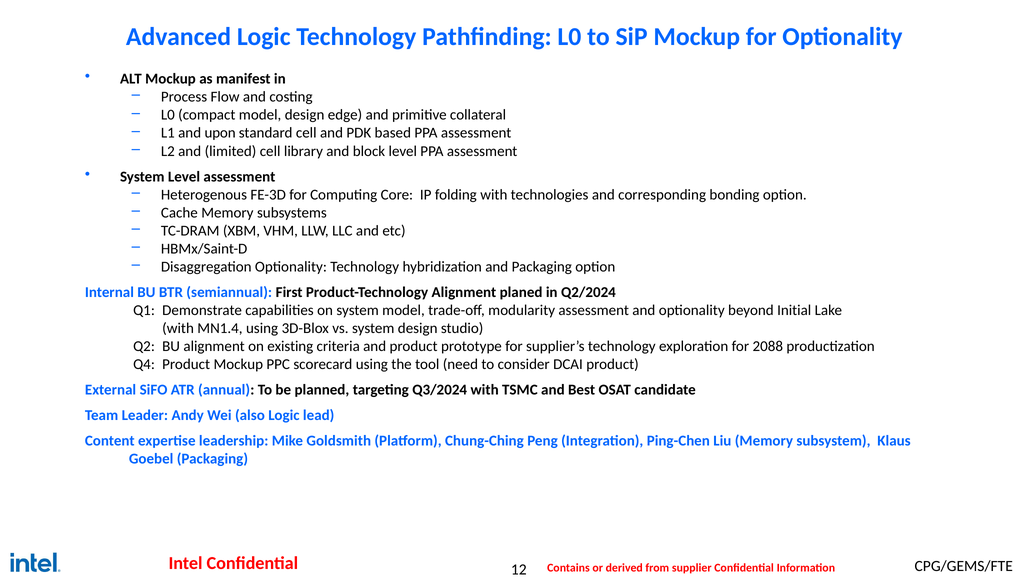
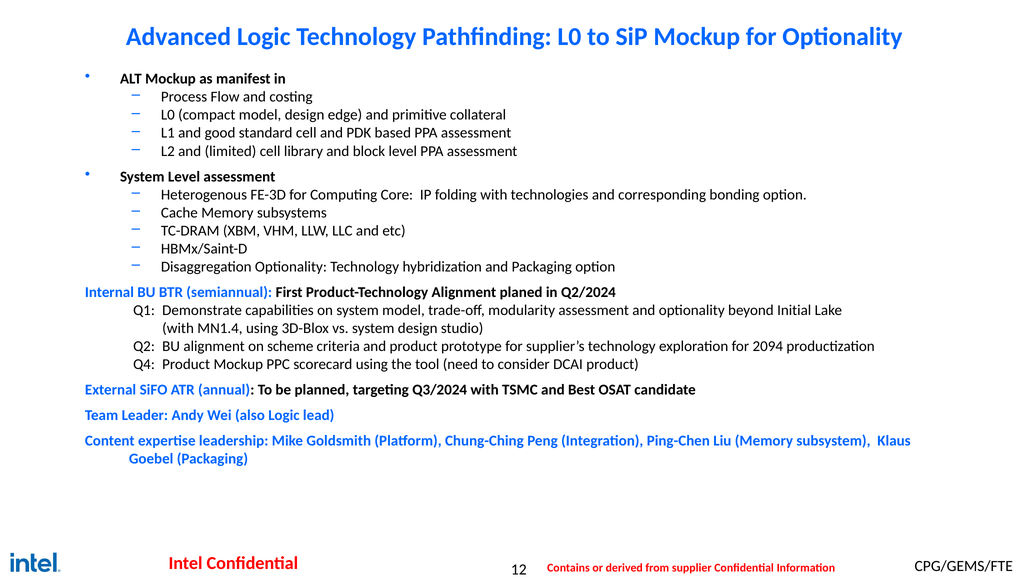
upon: upon -> good
existing: existing -> scheme
2088: 2088 -> 2094
